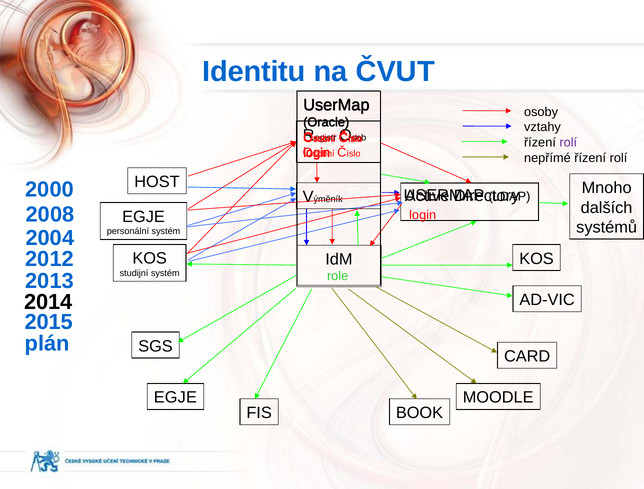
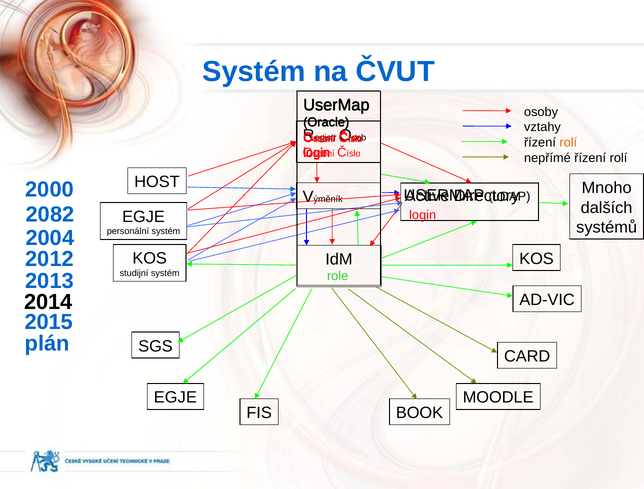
Identitu at (254, 72): Identitu -> Systém
rolí at (568, 143) colour: purple -> orange
2008: 2008 -> 2082
